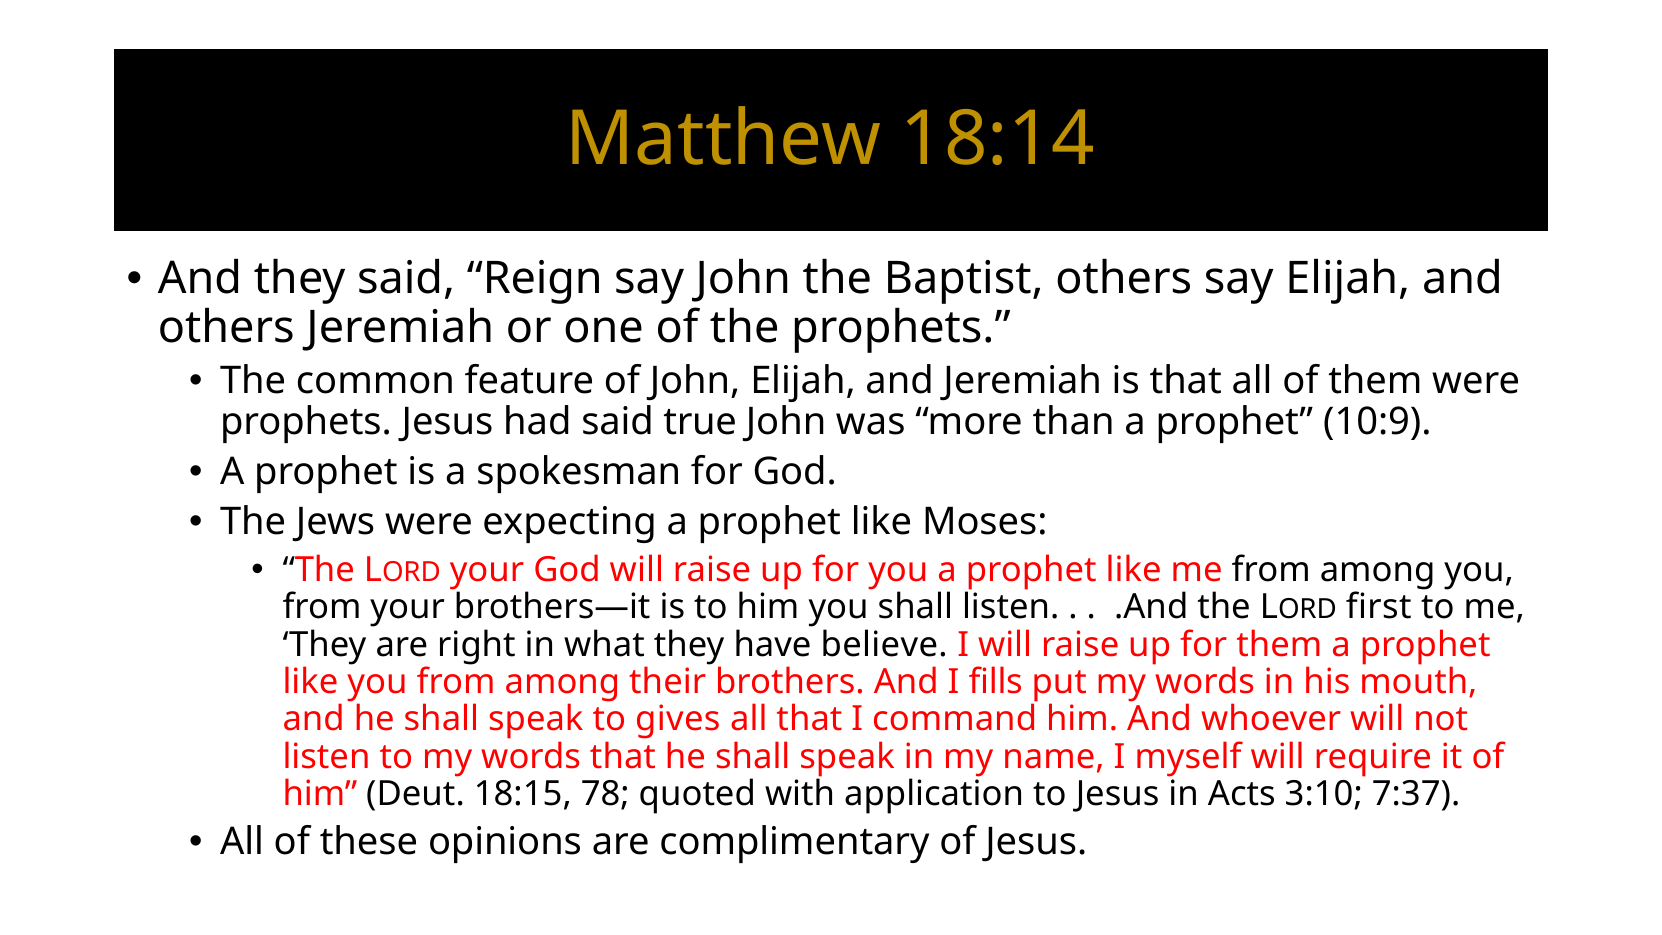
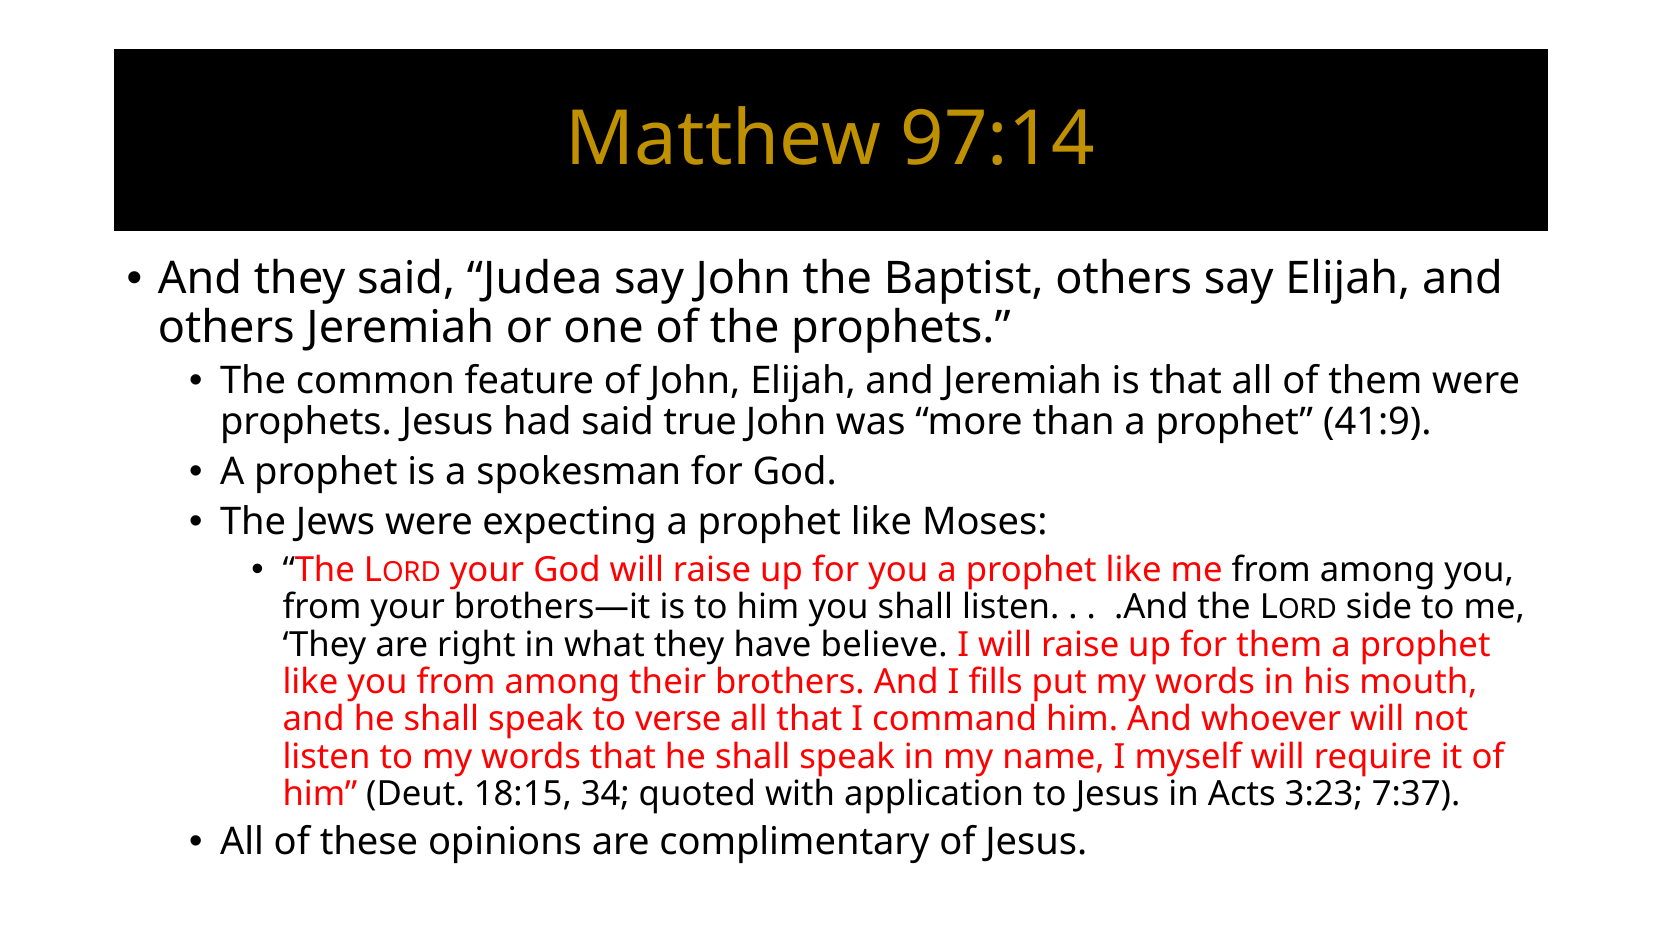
18:14: 18:14 -> 97:14
Reign: Reign -> Judea
10:9: 10:9 -> 41:9
first: first -> side
gives: gives -> verse
78: 78 -> 34
3:10: 3:10 -> 3:23
